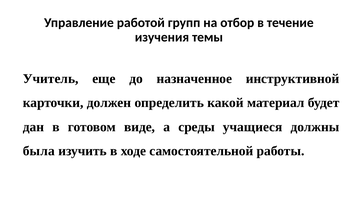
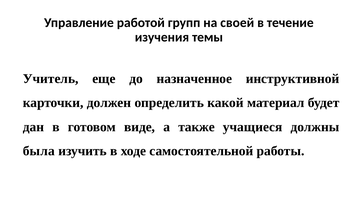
отбор: отбор -> своей
среды: среды -> также
